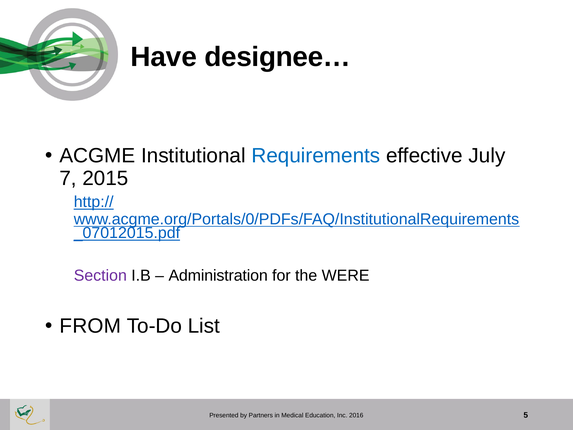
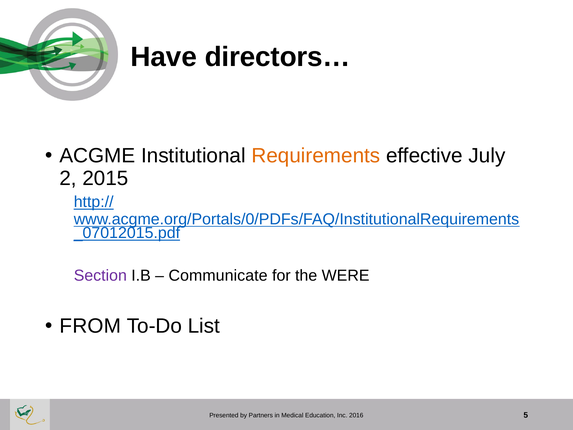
designee…: designee… -> directors…
Requirements colour: blue -> orange
7: 7 -> 2
Administration: Administration -> Communicate
